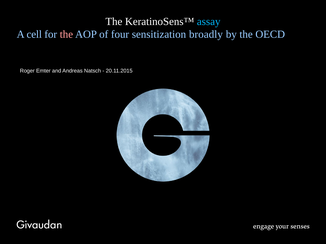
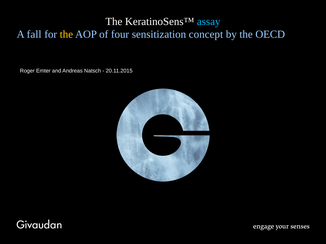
cell: cell -> fall
the at (66, 34) colour: pink -> yellow
broadly: broadly -> concept
